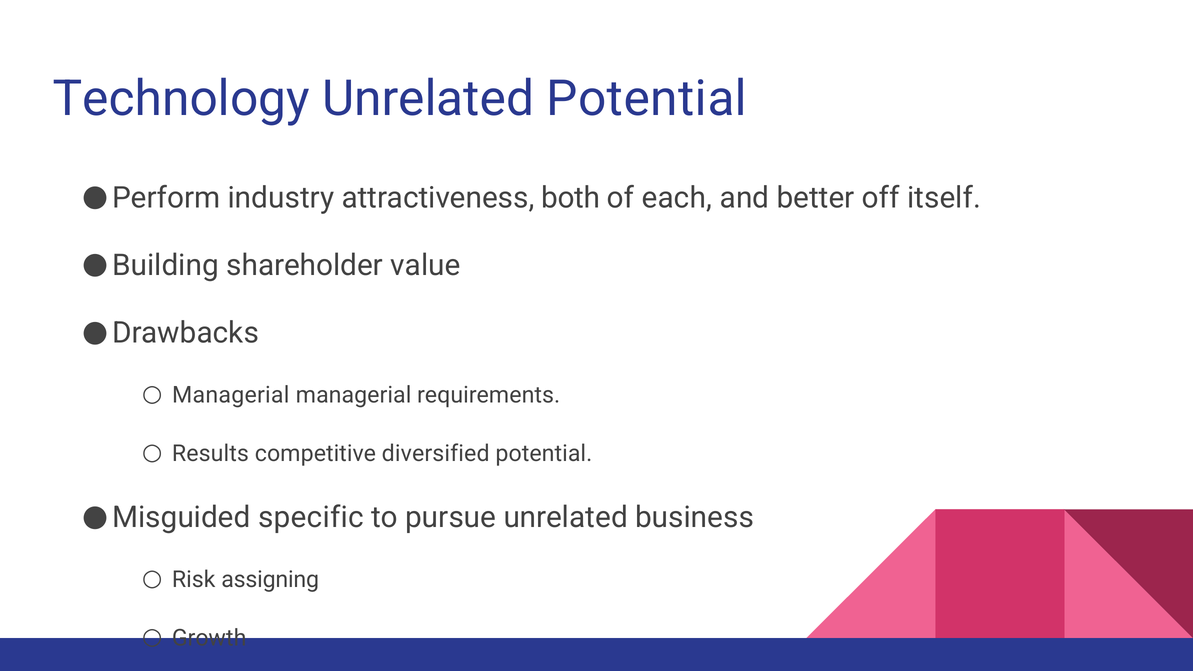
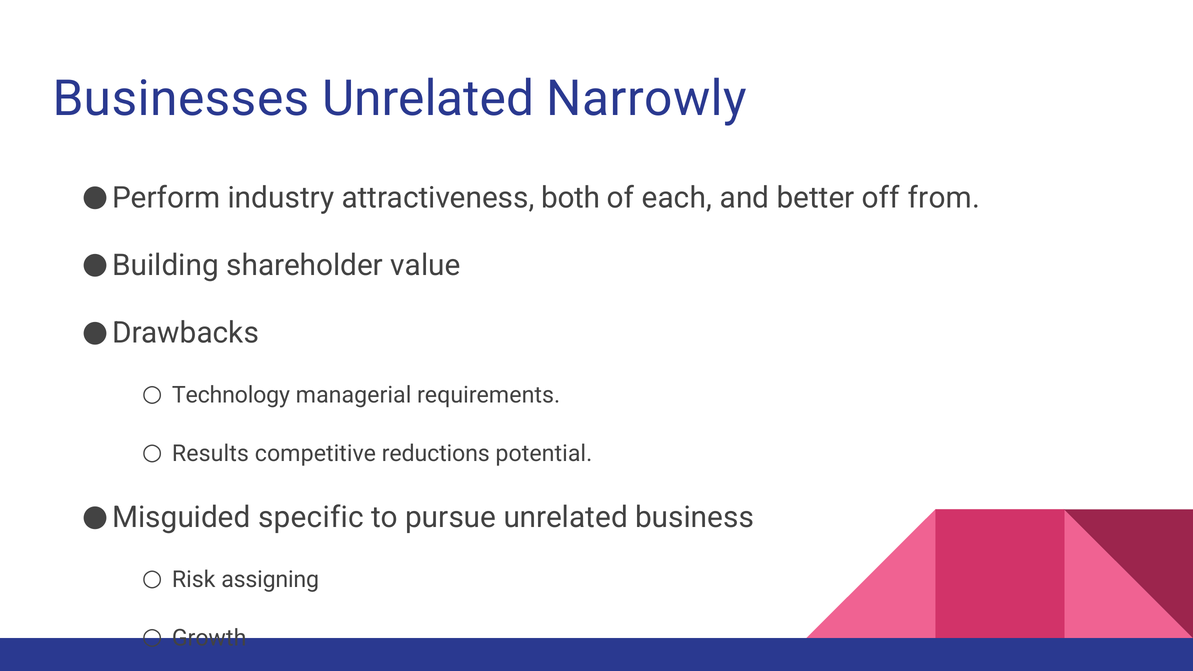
Technology: Technology -> Businesses
Unrelated Potential: Potential -> Narrowly
itself: itself -> from
Managerial at (231, 395): Managerial -> Technology
diversified: diversified -> reductions
